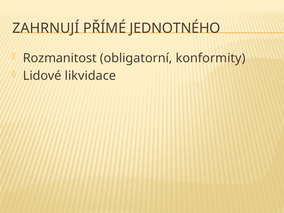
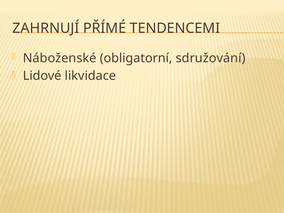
JEDNOTNÉHO: JEDNOTNÉHO -> TENDENCEMI
Rozmanitost: Rozmanitost -> Náboženské
konformity: konformity -> sdružování
